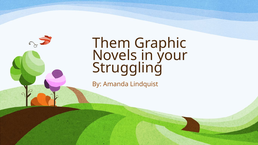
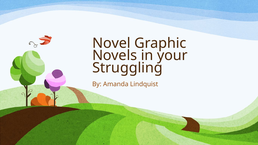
Them: Them -> Novel
